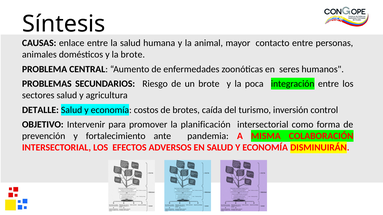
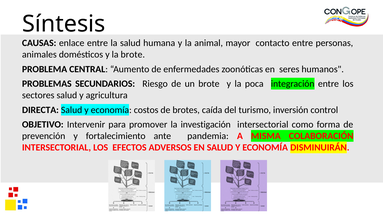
DETALLE: DETALLE -> DIRECTA
planificación: planificación -> investigación
